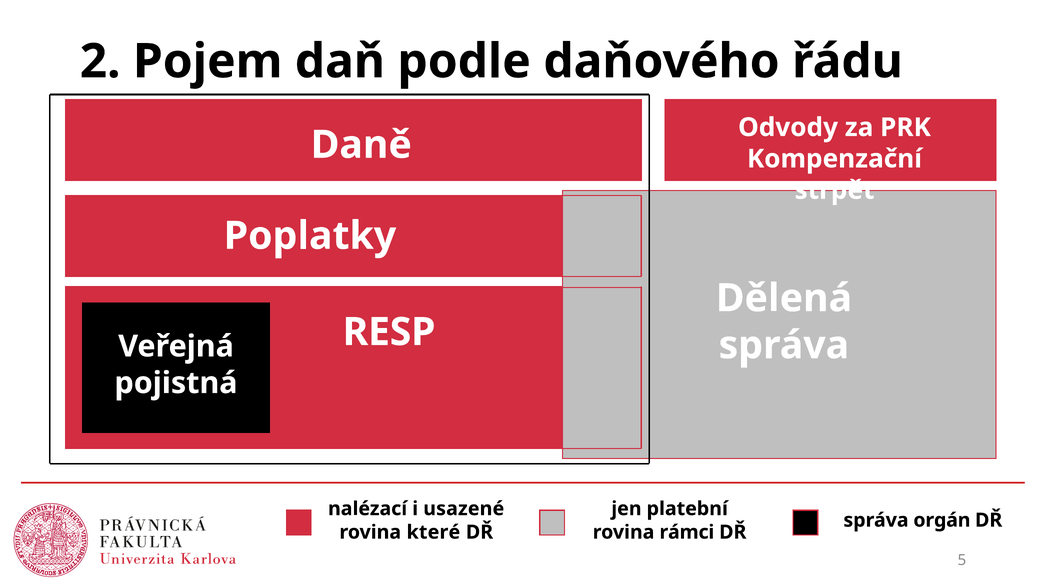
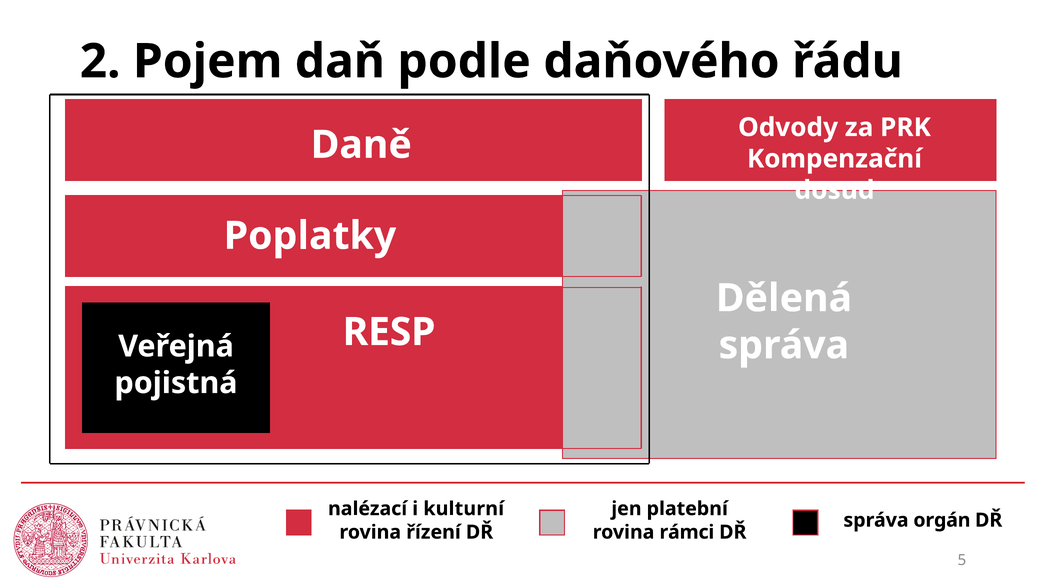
strpět: strpět -> dosud
usazené: usazené -> kulturní
které: které -> řízení
